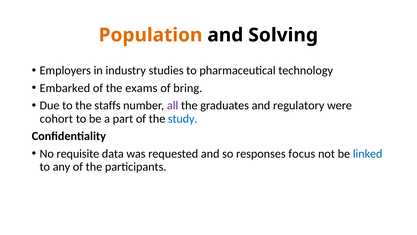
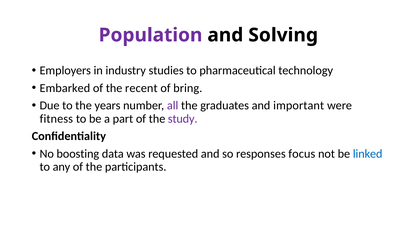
Population colour: orange -> purple
exams: exams -> recent
staffs: staffs -> years
regulatory: regulatory -> important
cohort: cohort -> fitness
study colour: blue -> purple
requisite: requisite -> boosting
